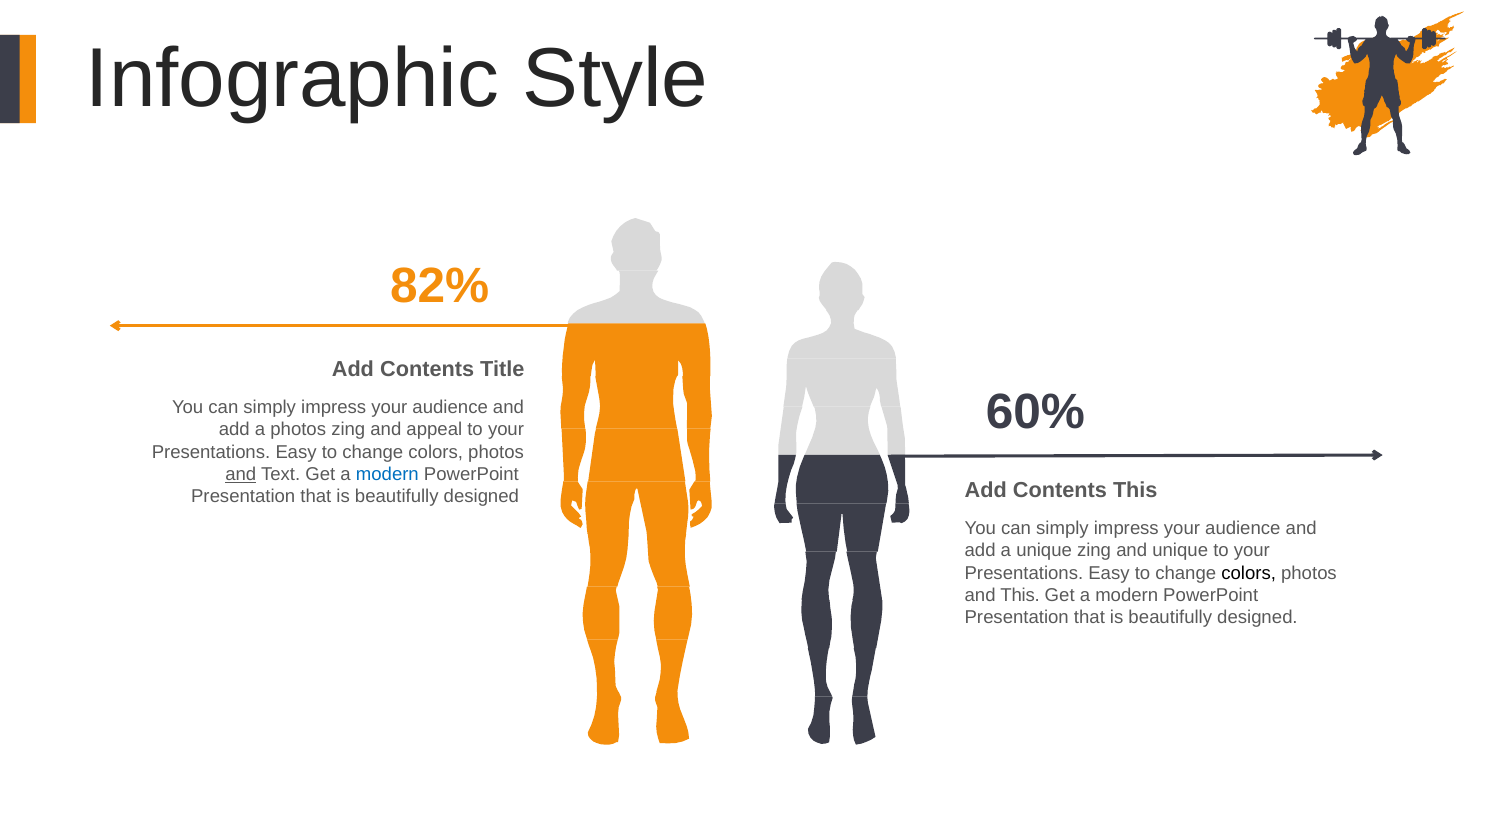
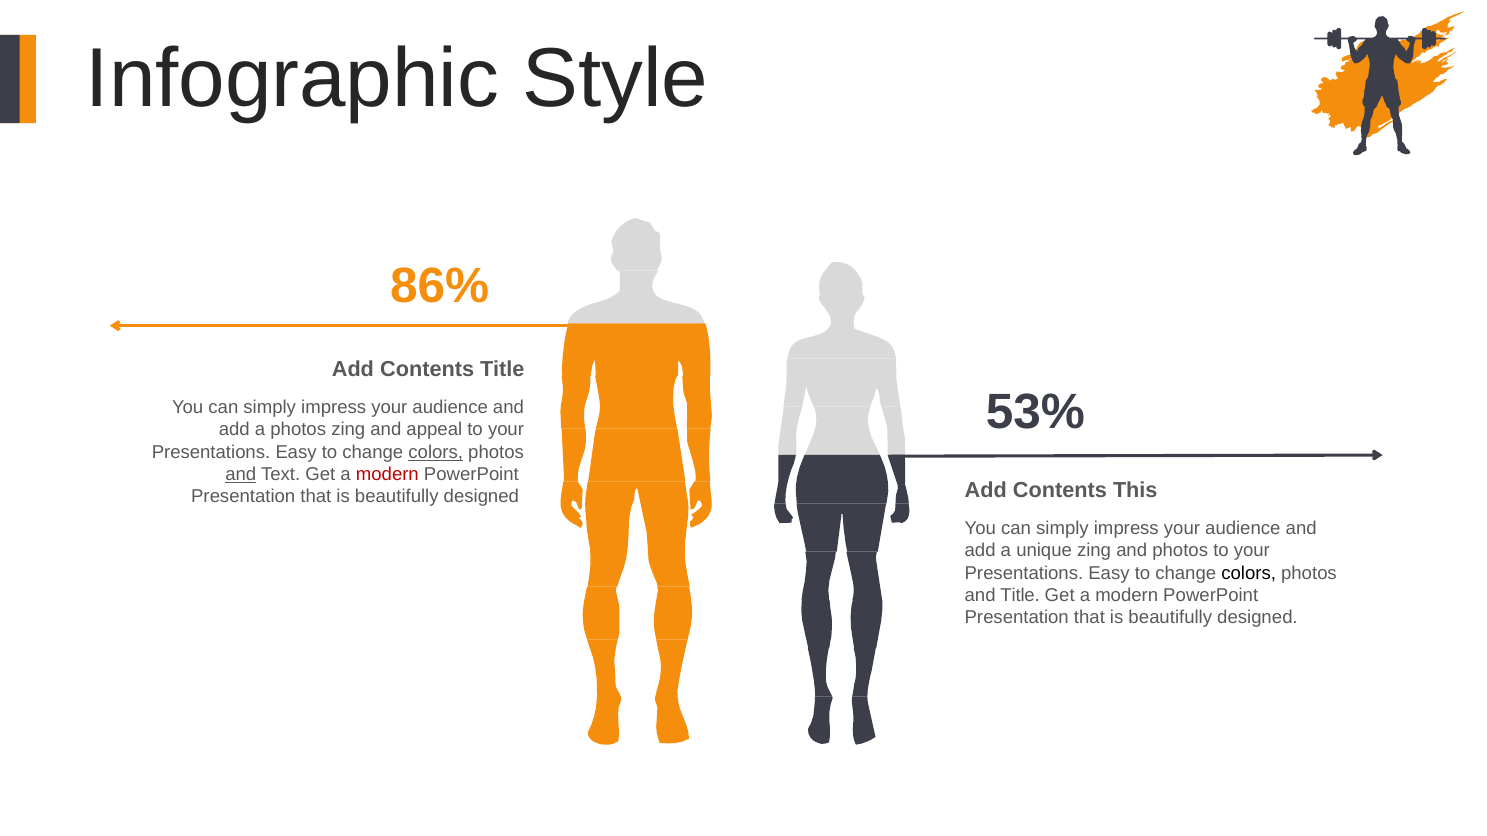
82%: 82% -> 86%
60%: 60% -> 53%
colors at (436, 452) underline: none -> present
modern at (387, 475) colour: blue -> red
and unique: unique -> photos
and This: This -> Title
